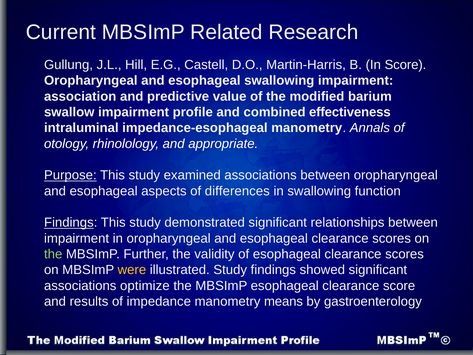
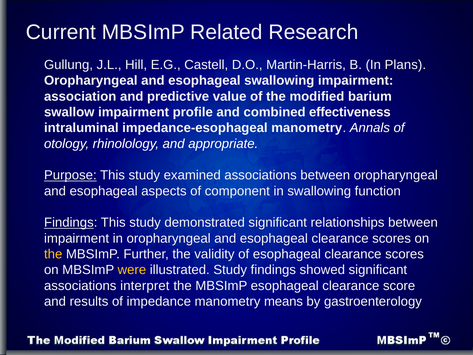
In Score: Score -> Plans
differences: differences -> component
the at (53, 254) colour: light green -> yellow
optimize: optimize -> interpret
